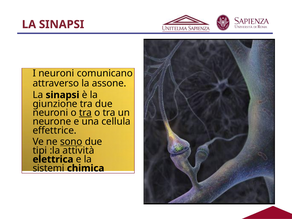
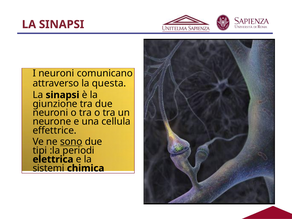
assone: assone -> questa
tra at (85, 113) underline: present -> none
attività: attività -> periodi
